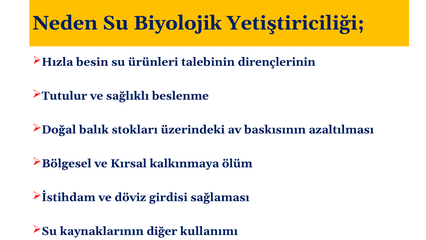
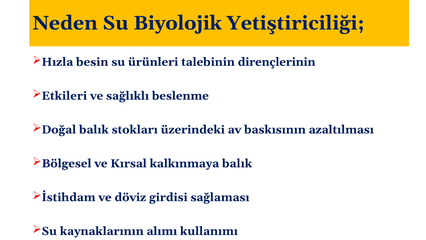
Tutulur: Tutulur -> Etkileri
kalkınmaya ölüm: ölüm -> balık
diğer: diğer -> alımı
